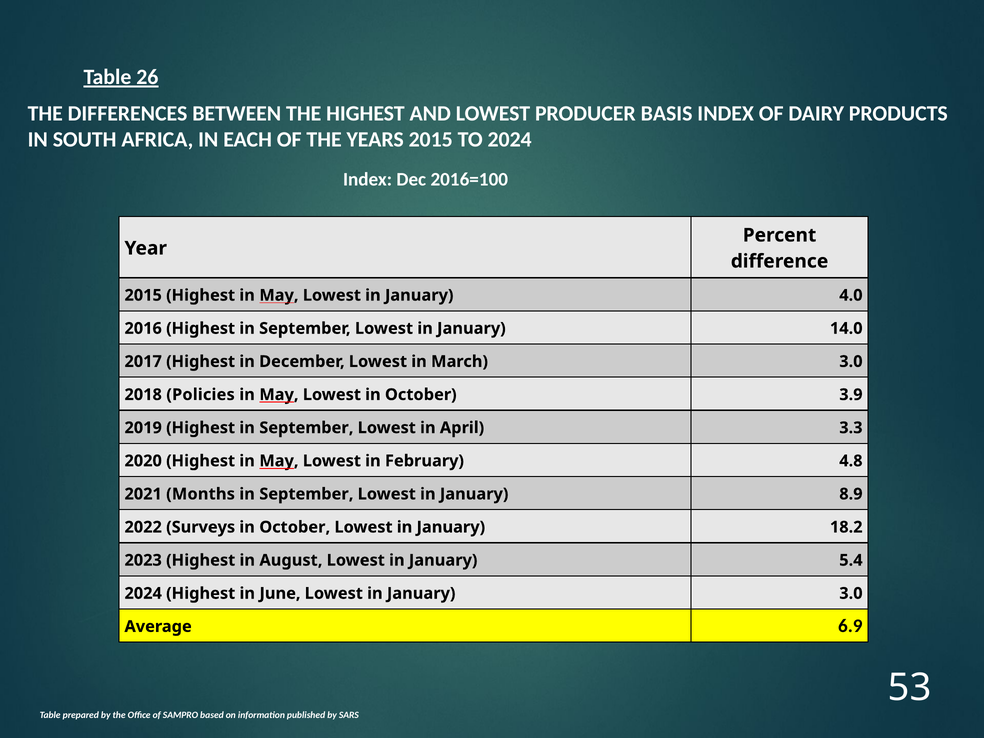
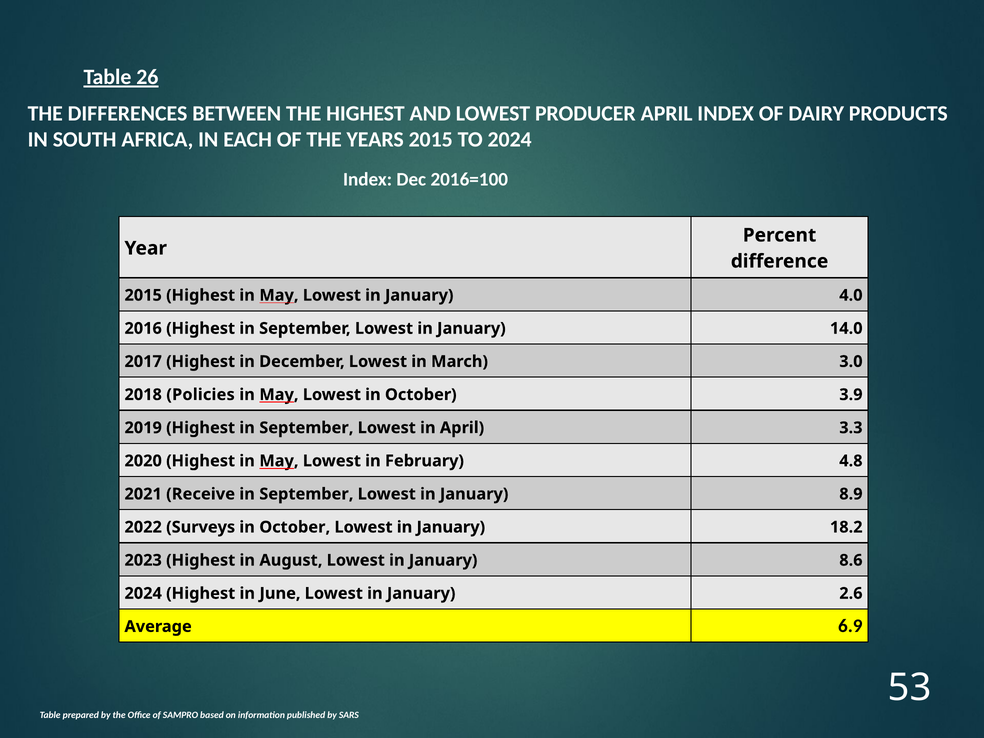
PRODUCER BASIS: BASIS -> APRIL
Months: Months -> Receive
5.4: 5.4 -> 8.6
January 3.0: 3.0 -> 2.6
